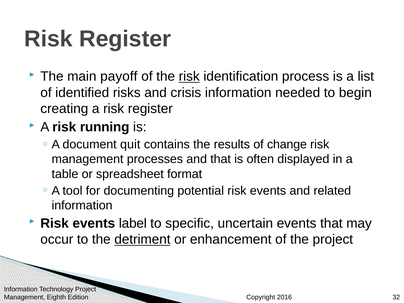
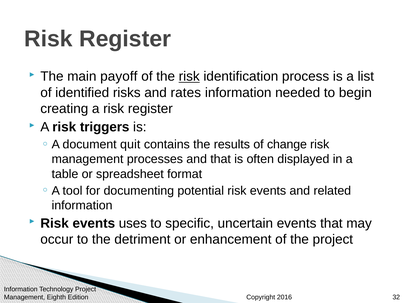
crisis: crisis -> rates
running: running -> triggers
label: label -> uses
detriment underline: present -> none
